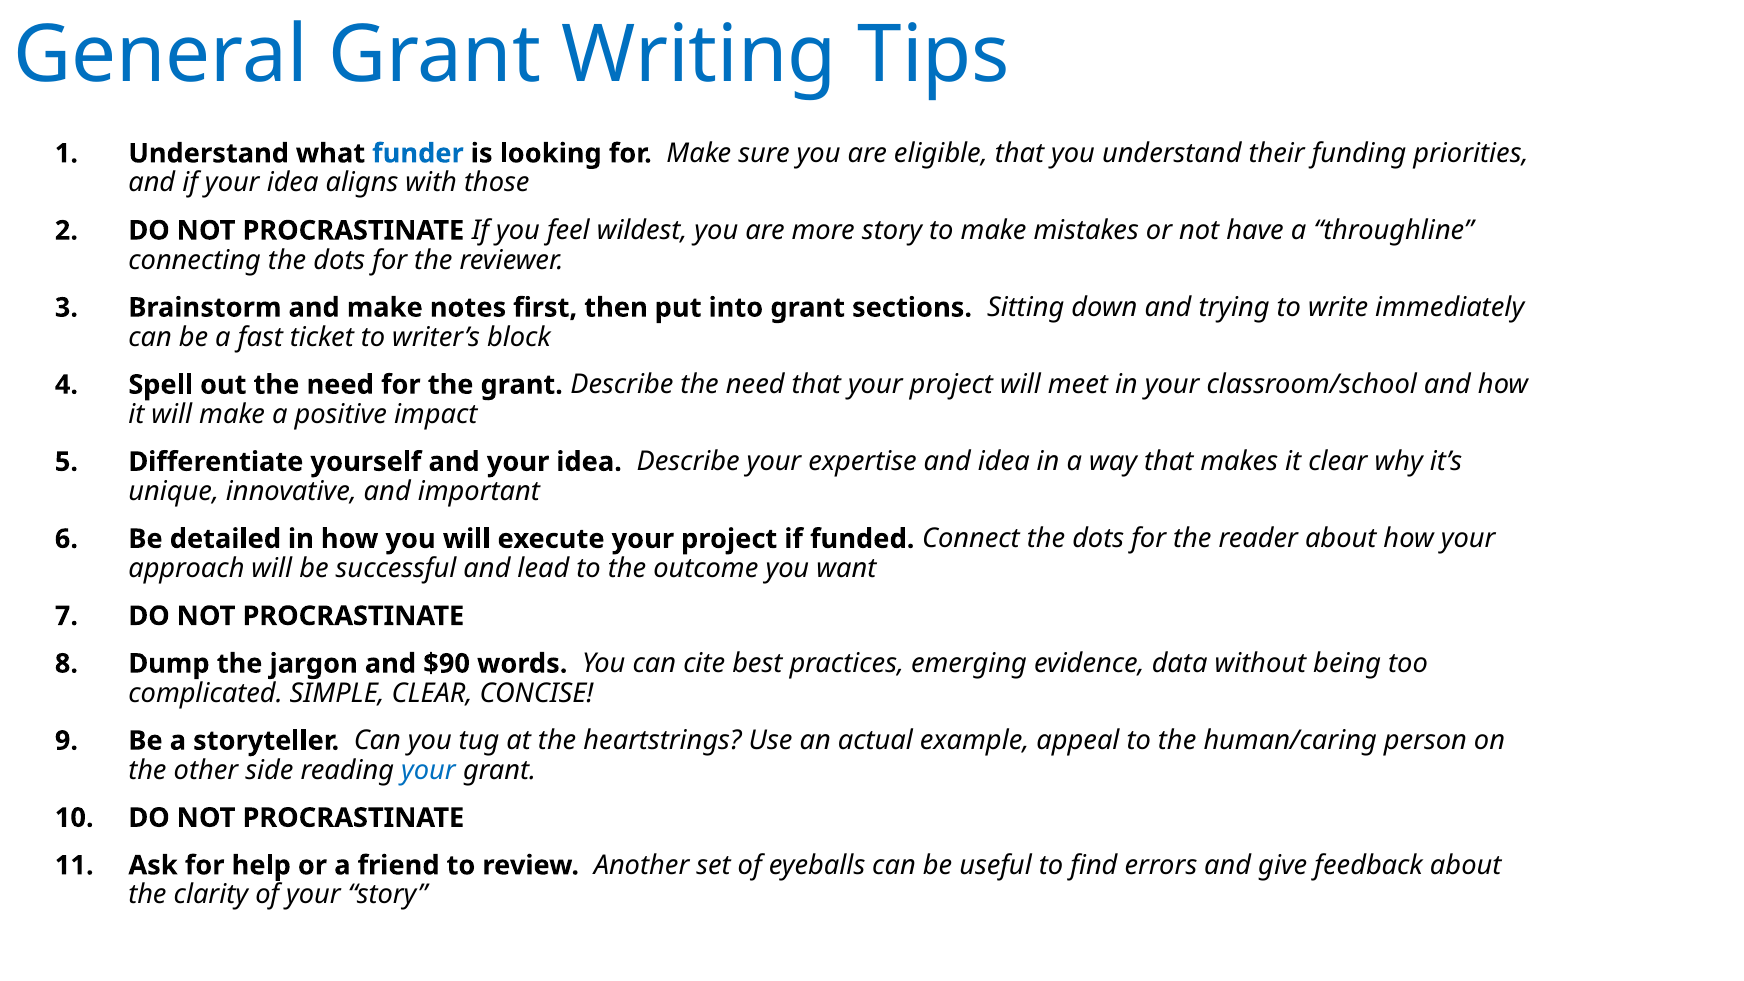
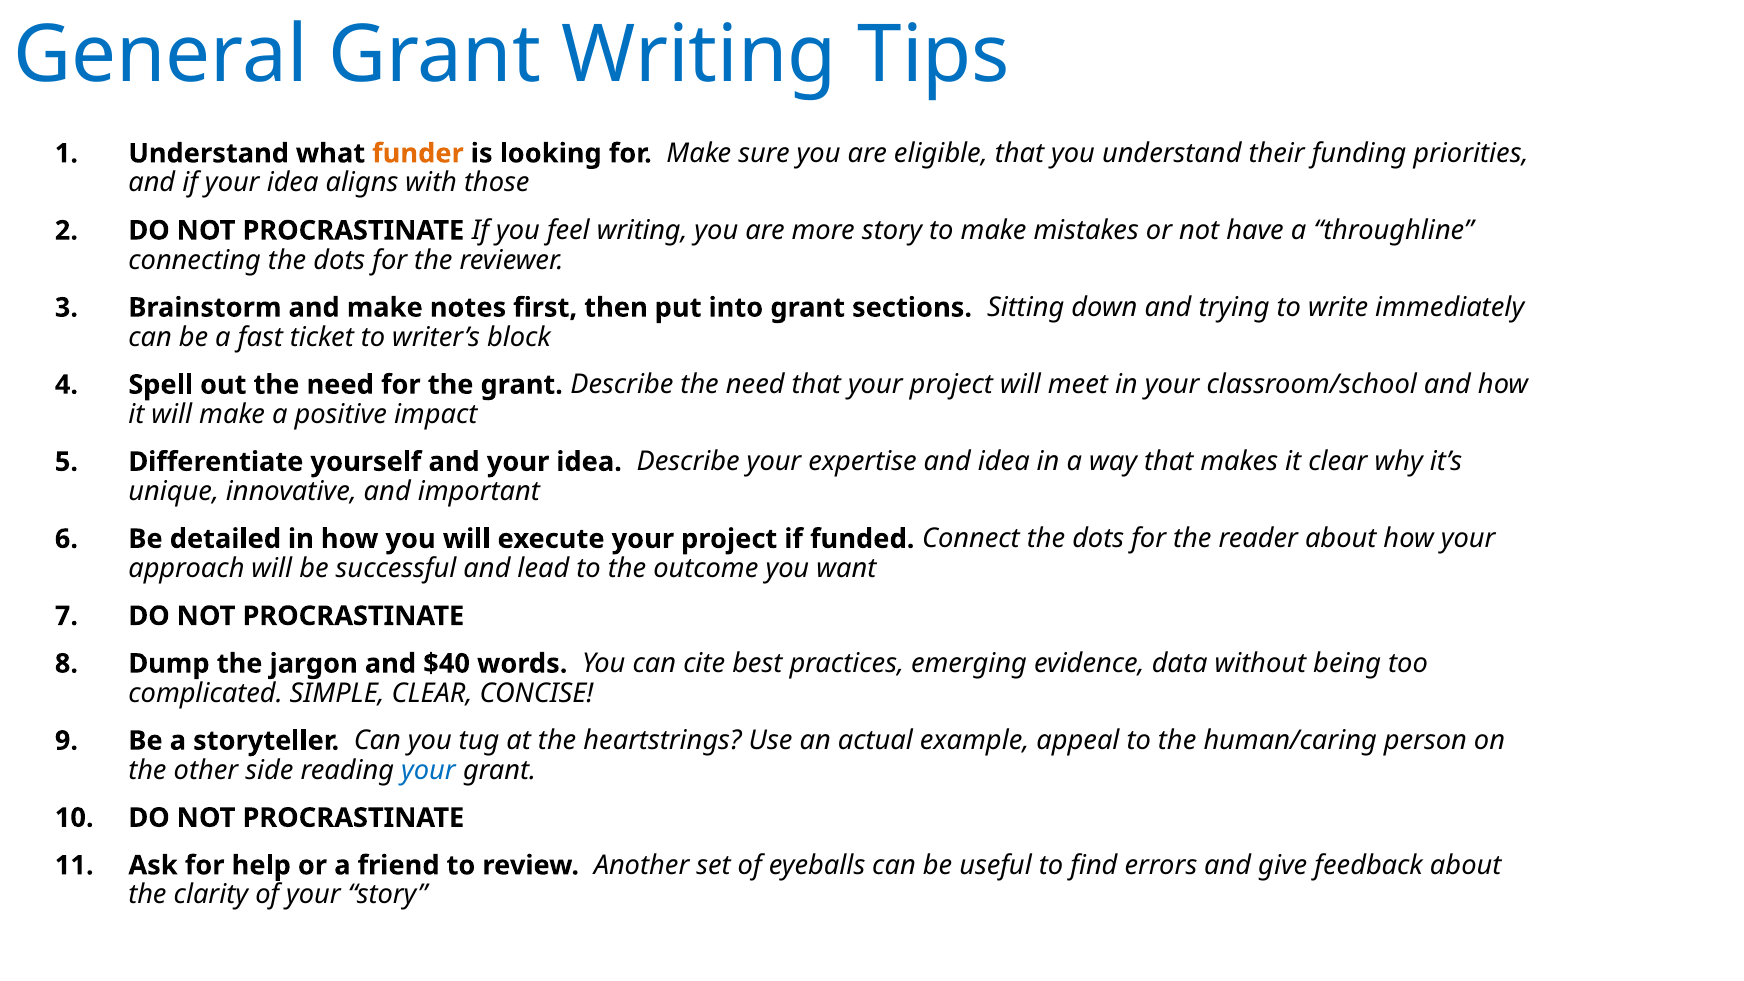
funder colour: blue -> orange
feel wildest: wildest -> writing
$90: $90 -> $40
